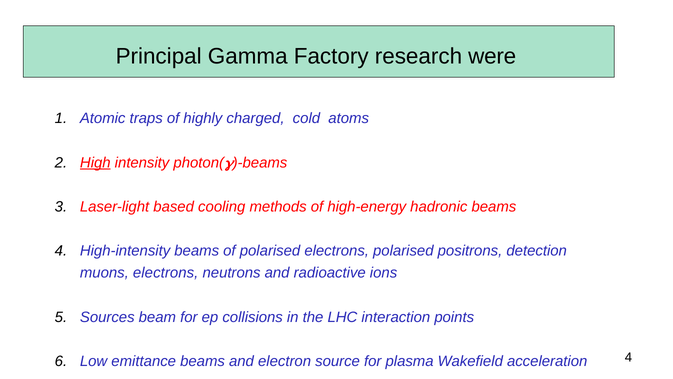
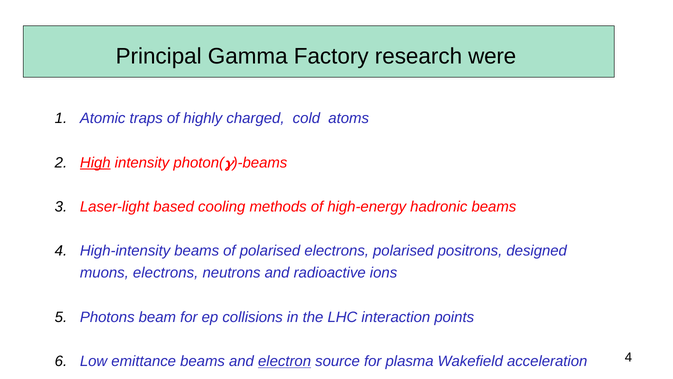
detection: detection -> designed
Sources: Sources -> Photons
electron underline: none -> present
